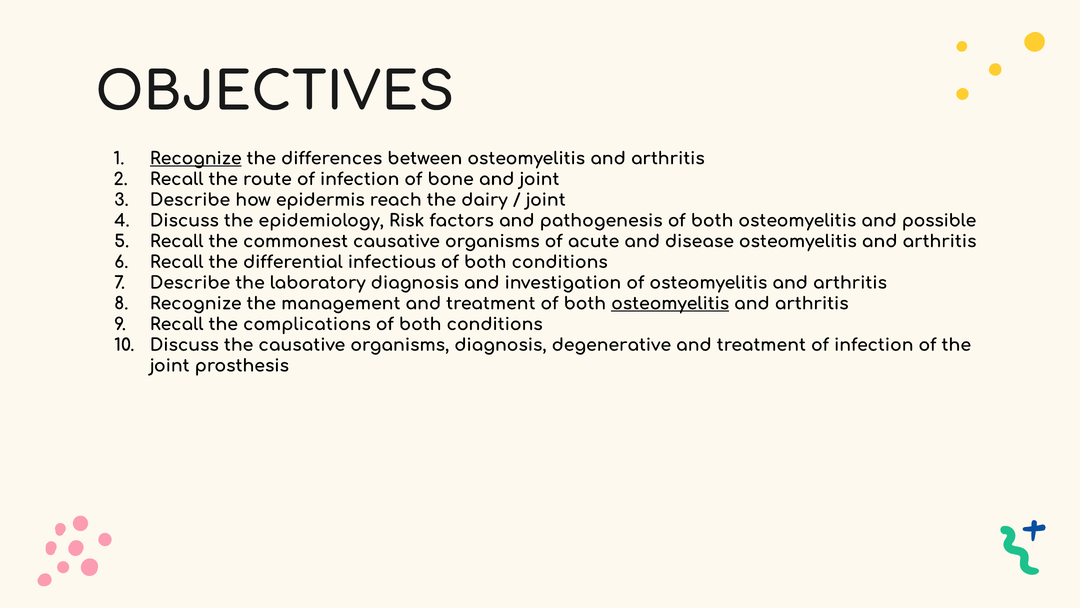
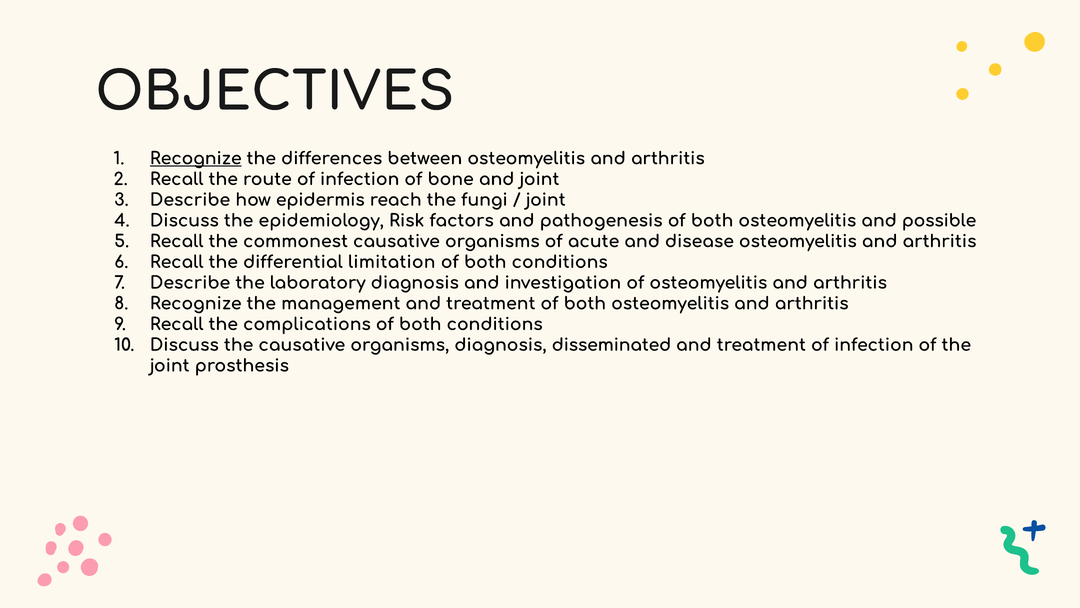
dairy: dairy -> fungi
infectious: infectious -> limitation
osteomyelitis at (670, 303) underline: present -> none
degenerative: degenerative -> disseminated
